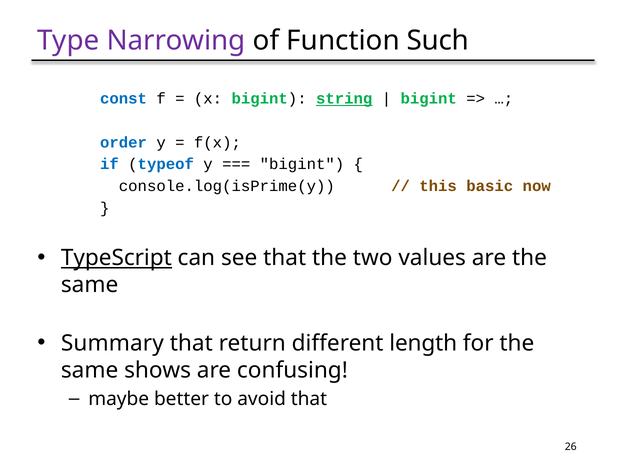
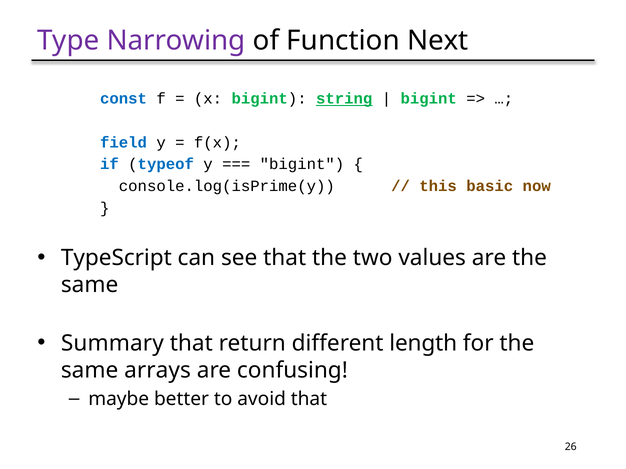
Such: Such -> Next
order: order -> field
TypeScript underline: present -> none
shows: shows -> arrays
